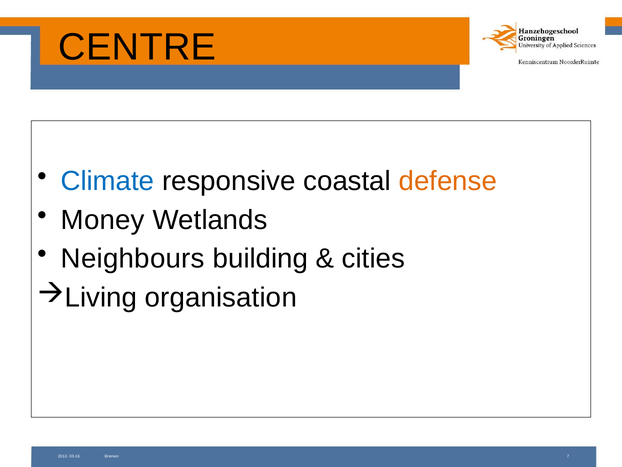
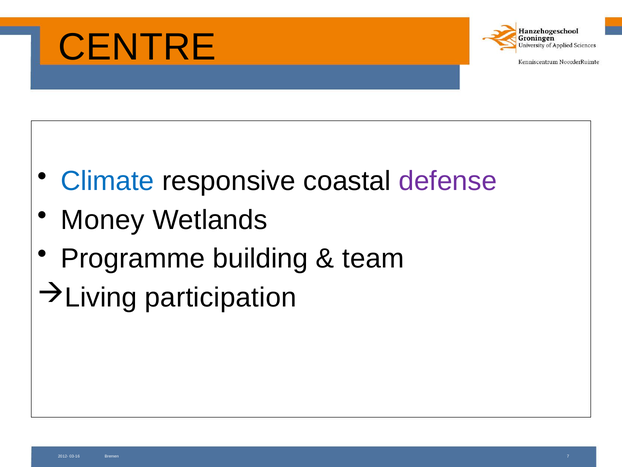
defense colour: orange -> purple
Neighbours: Neighbours -> Programme
cities: cities -> team
organisation: organisation -> participation
